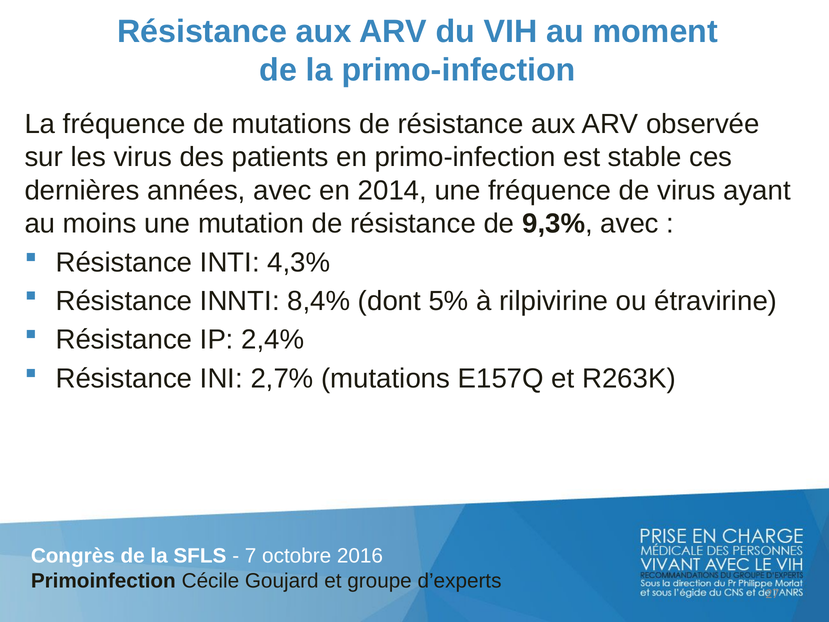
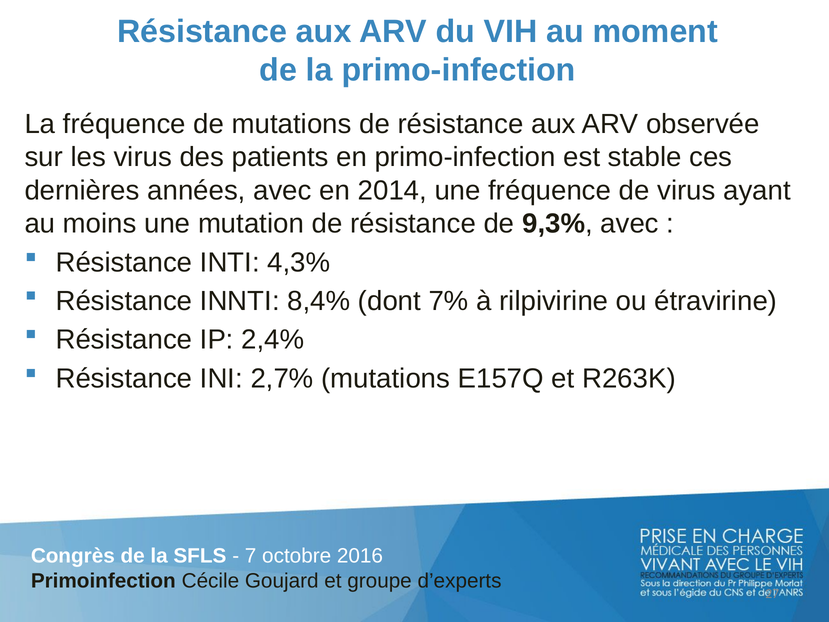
5%: 5% -> 7%
